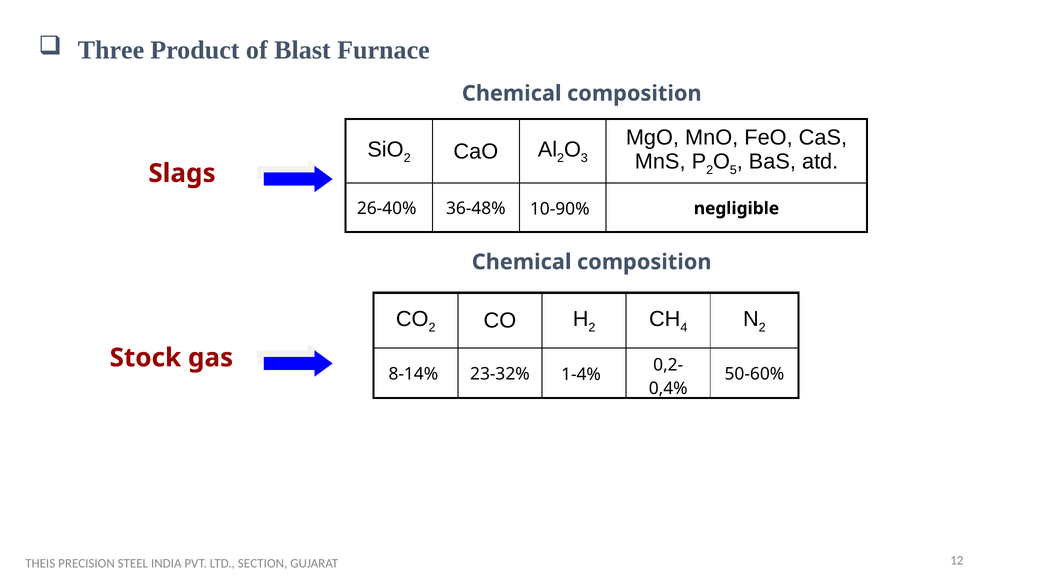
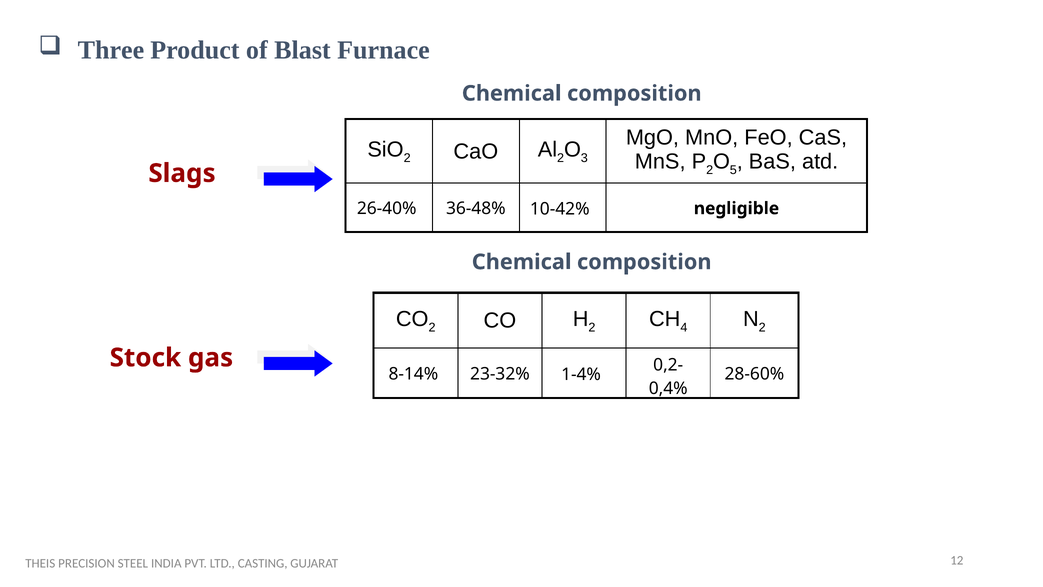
10-90%: 10-90% -> 10-42%
50-60%: 50-60% -> 28-60%
SECTION: SECTION -> CASTING
